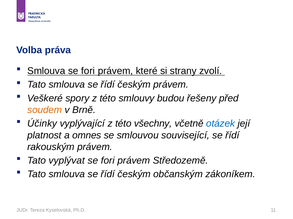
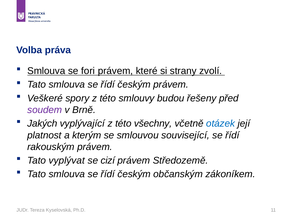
soudem colour: orange -> purple
Účinky: Účinky -> Jakých
omnes: omnes -> kterým
fori at (108, 161): fori -> cizí
